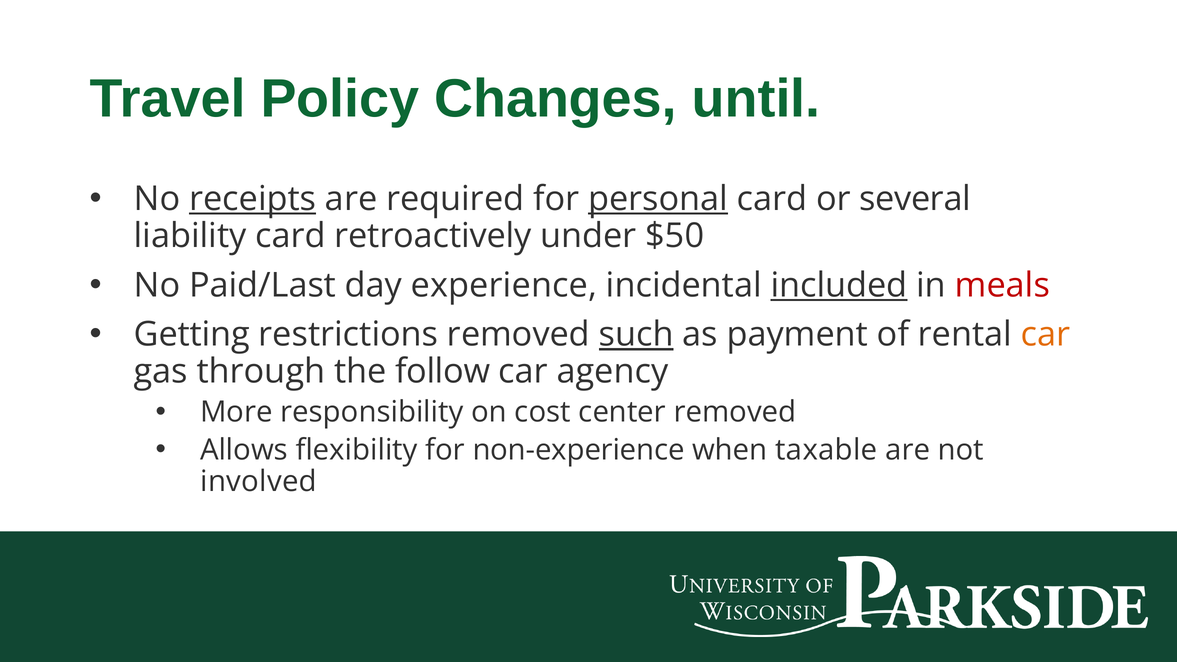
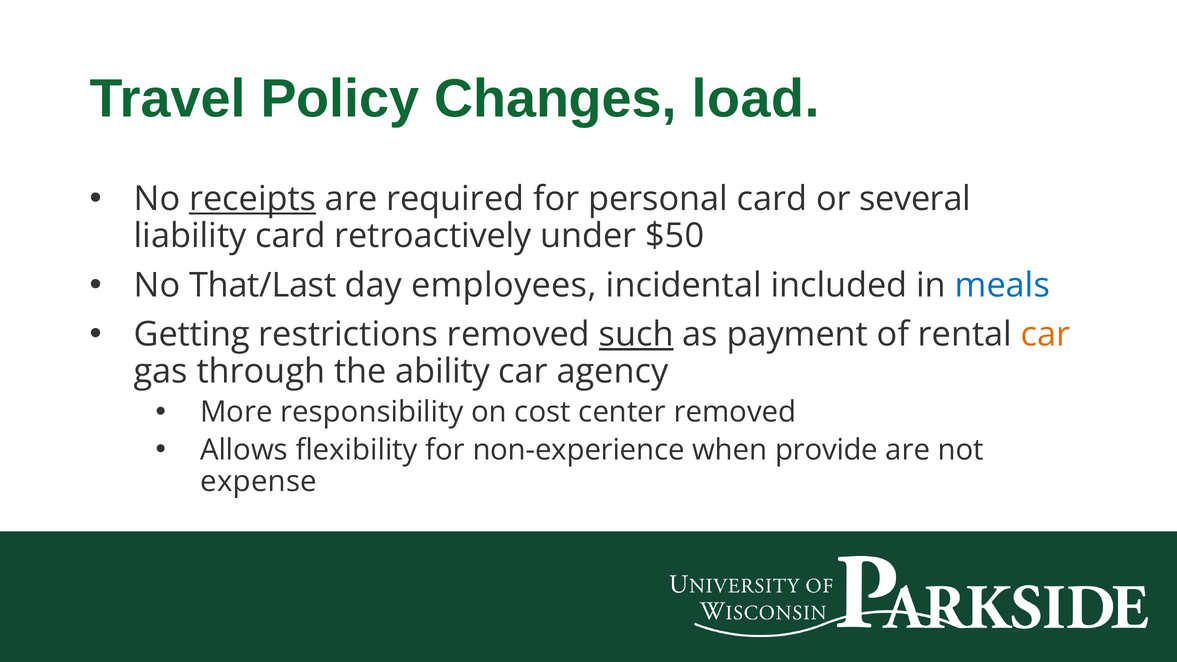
until: until -> load
personal underline: present -> none
Paid/Last: Paid/Last -> That/Last
experience: experience -> employees
included underline: present -> none
meals colour: red -> blue
follow: follow -> ability
taxable: taxable -> provide
involved: involved -> expense
